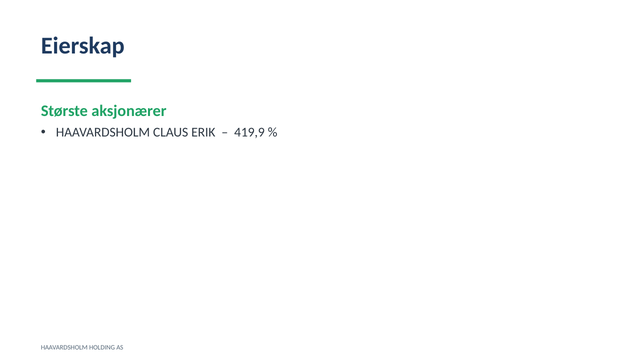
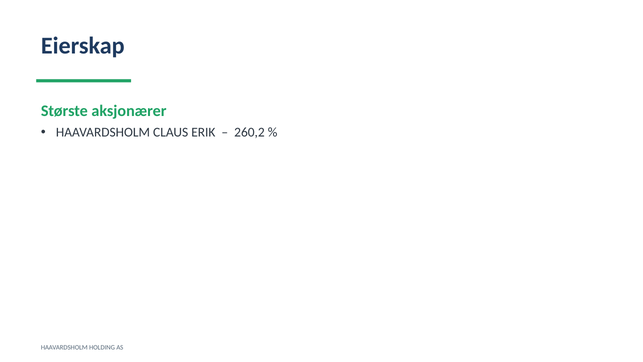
419,9: 419,9 -> 260,2
